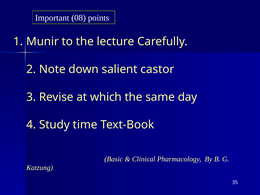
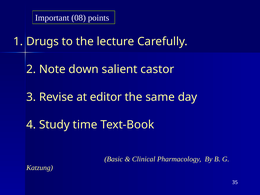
Munir: Munir -> Drugs
which: which -> editor
